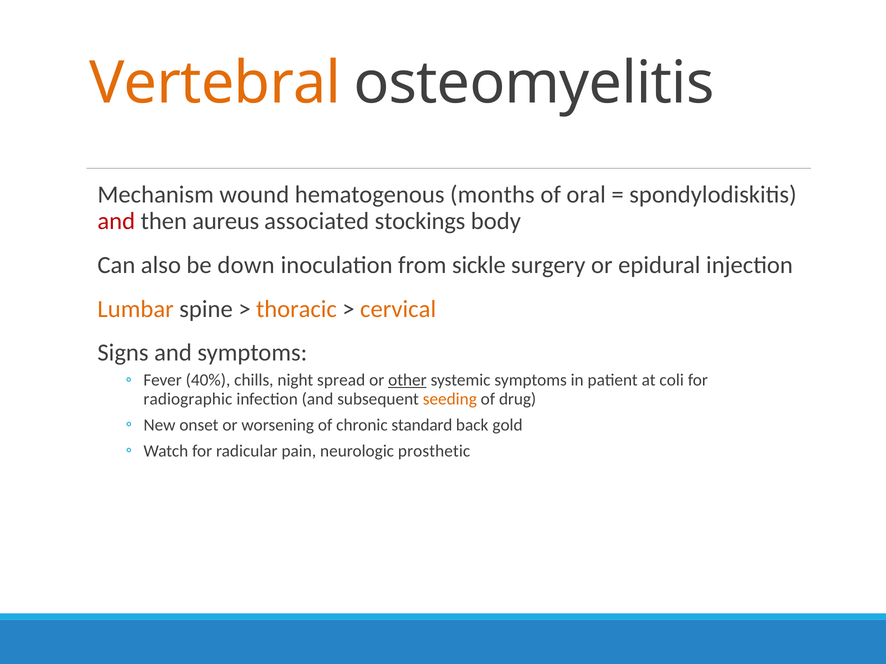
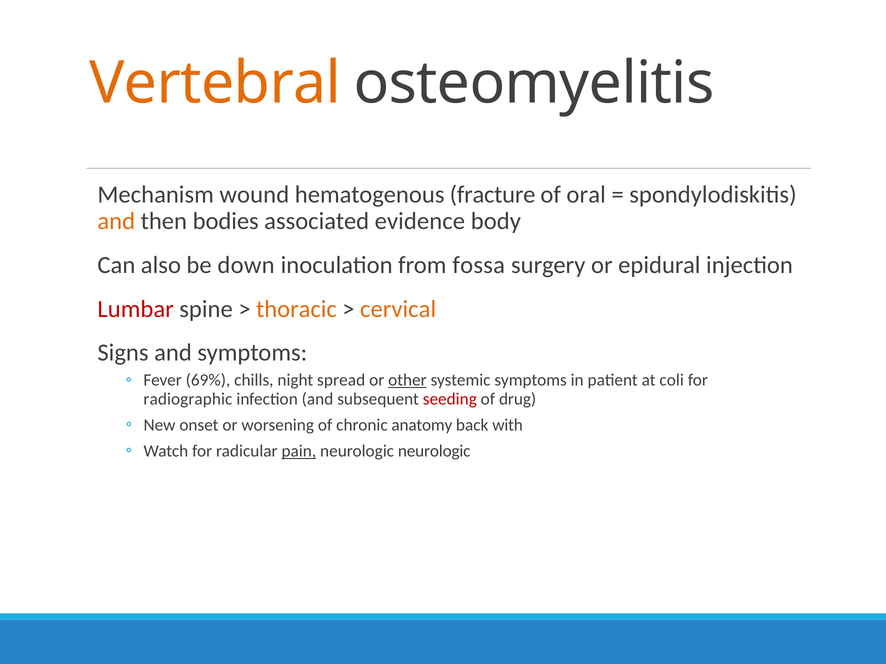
months: months -> fracture
and at (116, 221) colour: red -> orange
aureus: aureus -> bodies
stockings: stockings -> evidence
sickle: sickle -> fossa
Lumbar colour: orange -> red
40%: 40% -> 69%
seeding colour: orange -> red
standard: standard -> anatomy
gold: gold -> with
pain underline: none -> present
neurologic prosthetic: prosthetic -> neurologic
